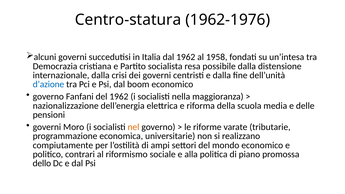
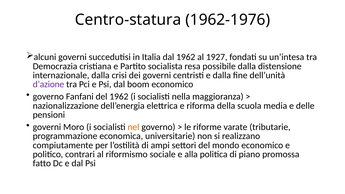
1958: 1958 -> 1927
d’azione colour: blue -> purple
dello: dello -> fatto
